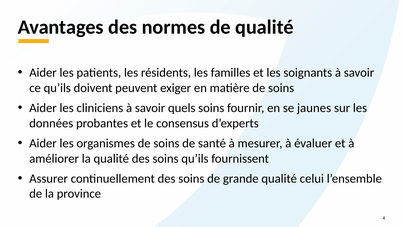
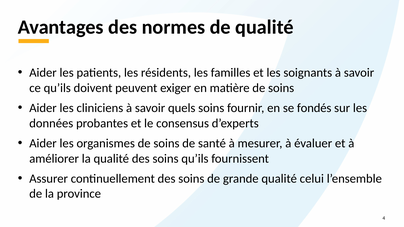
jaunes: jaunes -> fondés
